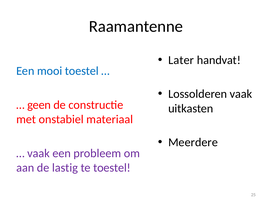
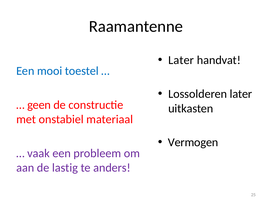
Lossolderen vaak: vaak -> later
Meerdere: Meerdere -> Vermogen
te toestel: toestel -> anders
